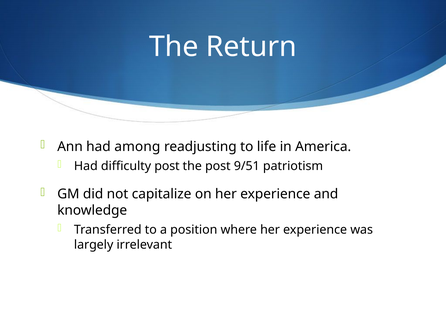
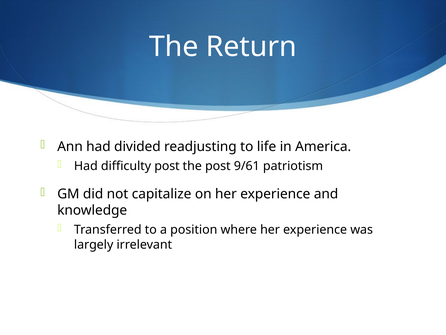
among: among -> divided
9/51: 9/51 -> 9/61
